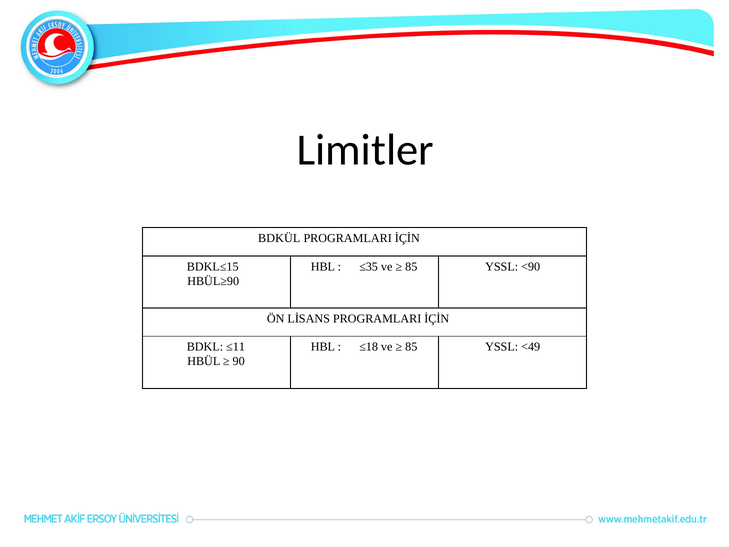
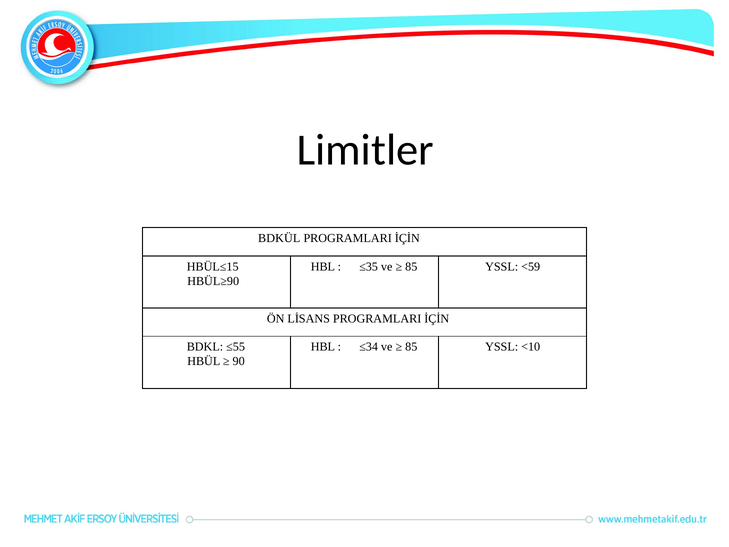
BDKL≤15: BDKL≤15 -> HBÜL≤15
<90: <90 -> <59
≤11: ≤11 -> ≤55
≤18: ≤18 -> ≤34
<49: <49 -> <10
